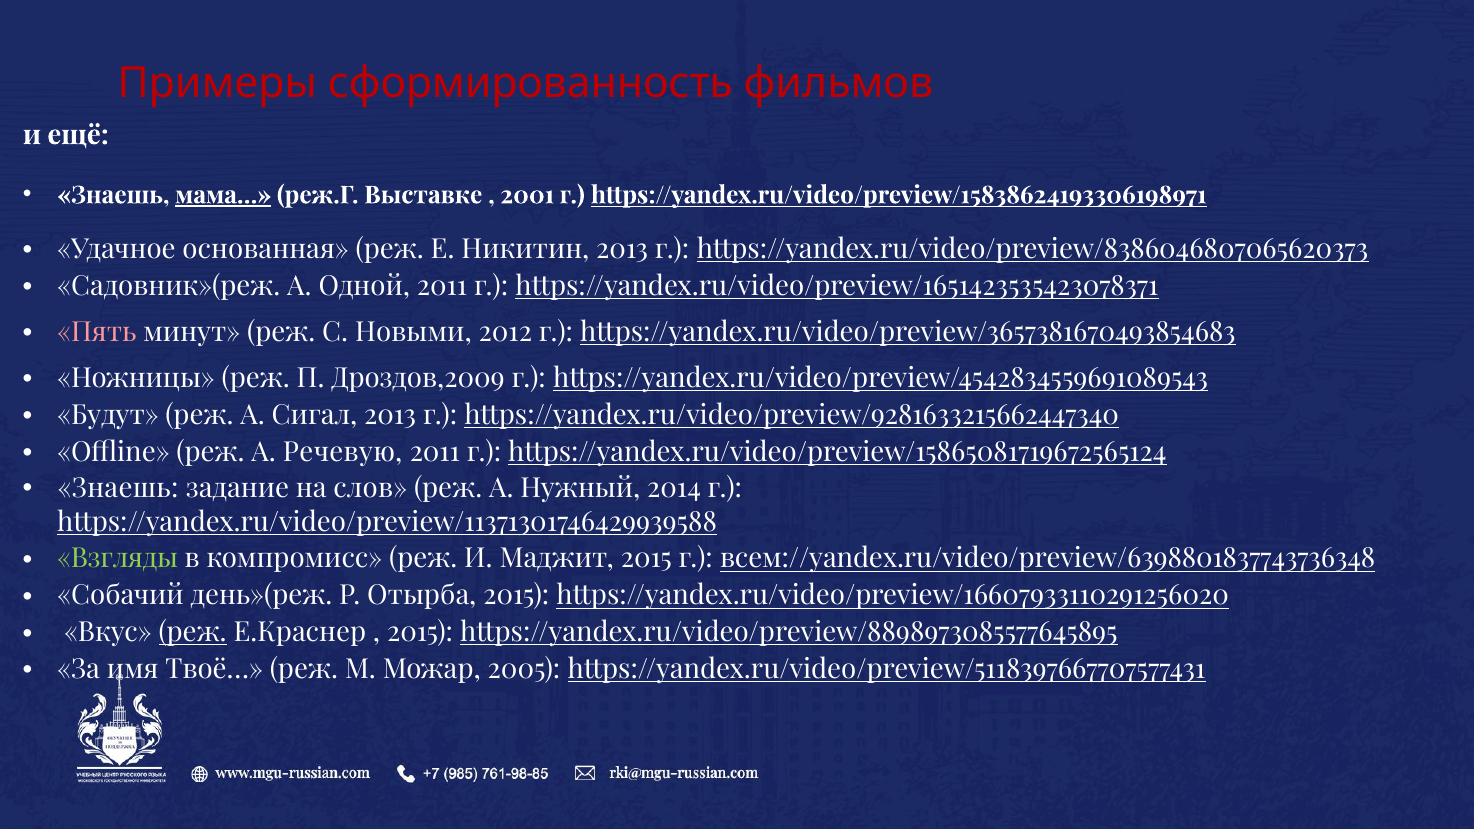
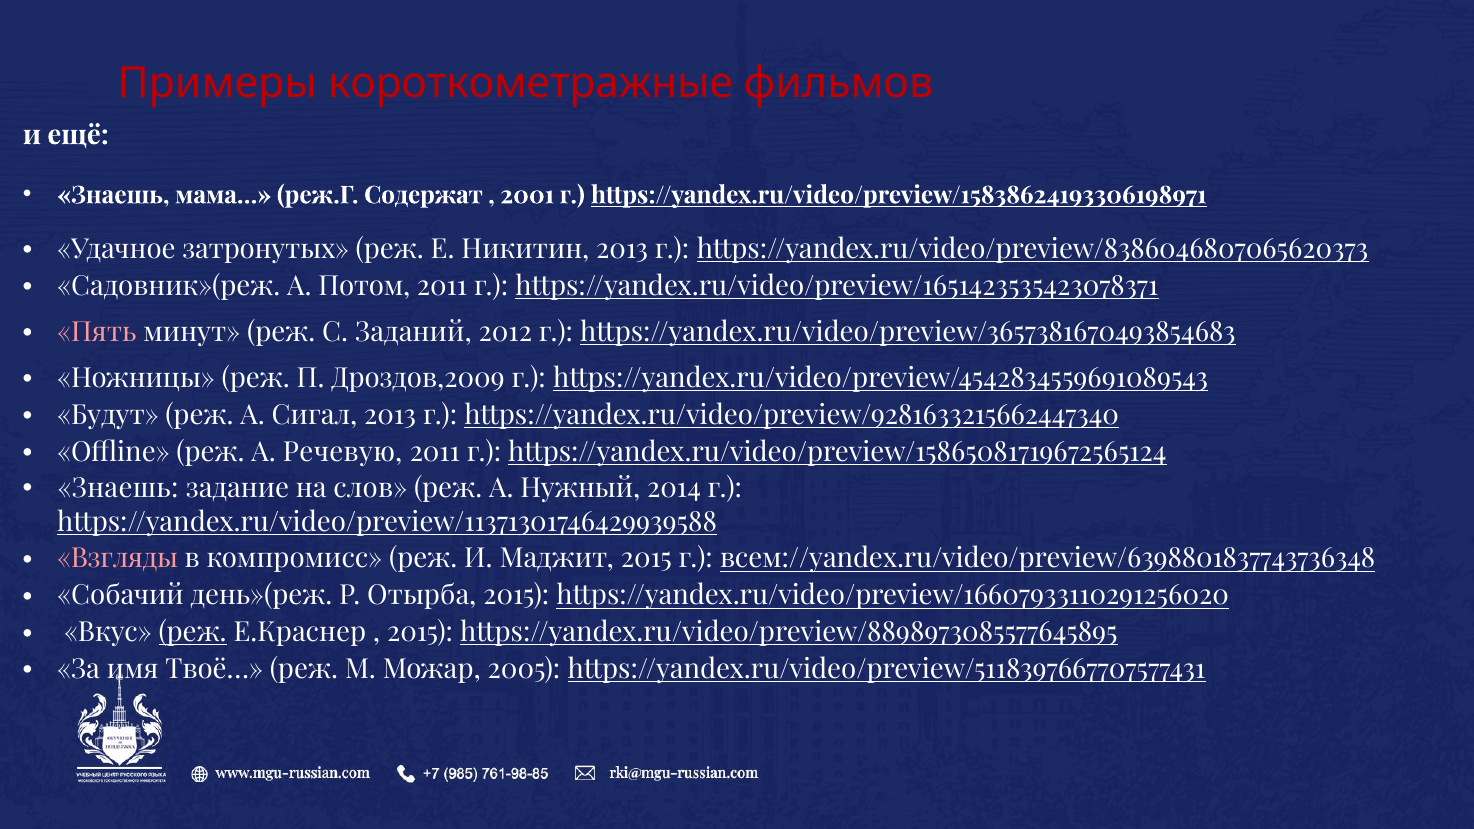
сформированность: сформированность -> короткометражные
мама… underline: present -> none
Выставке: Выставке -> Содержат
основанная: основанная -> затронутых
Одной: Одной -> Потом
Новыми: Новыми -> Заданий
Взгляды colour: light green -> pink
